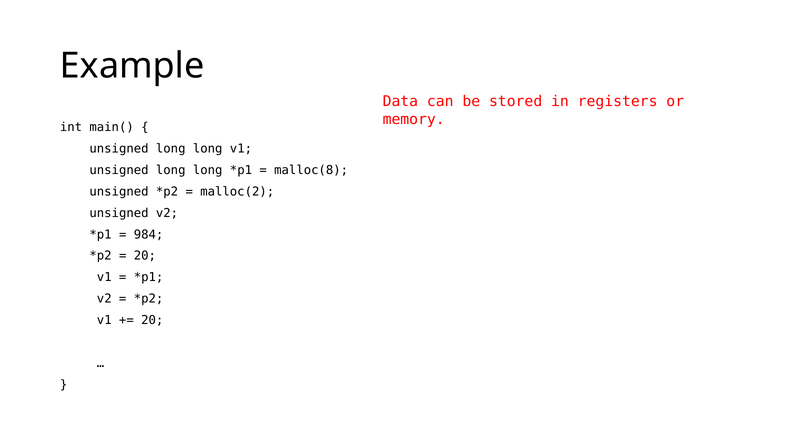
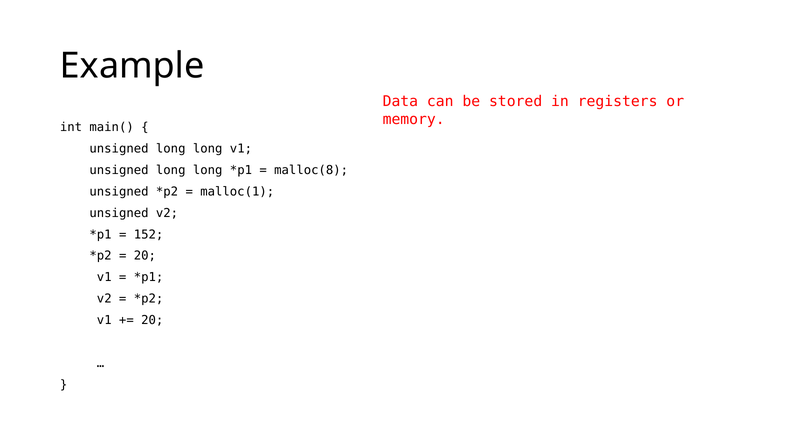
malloc(2: malloc(2 -> malloc(1
984: 984 -> 152
